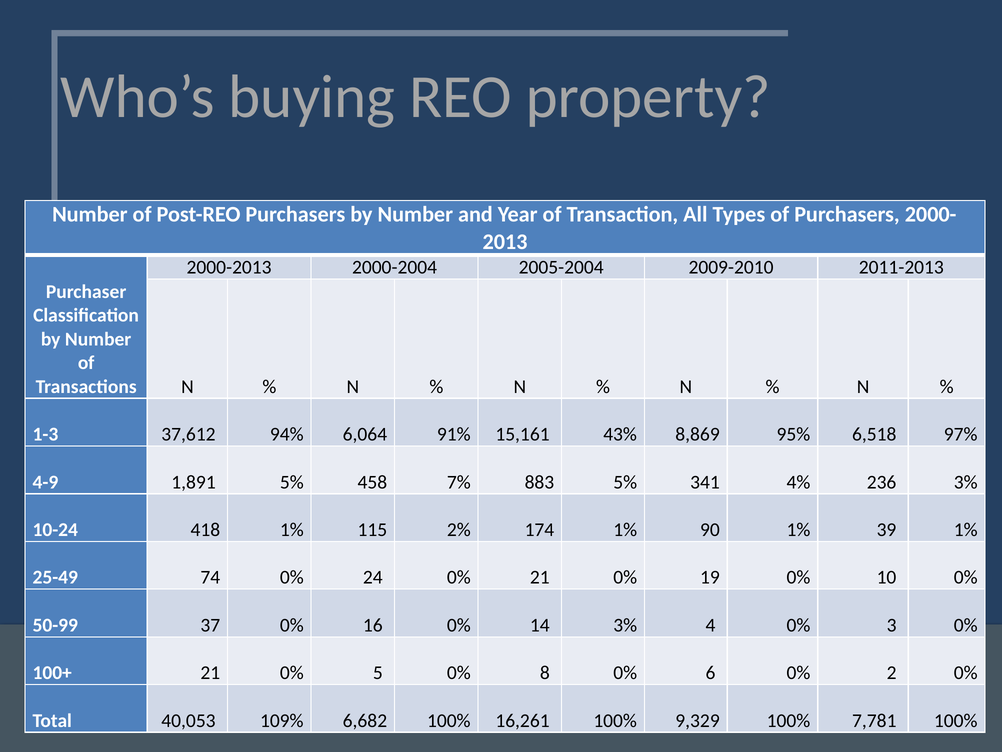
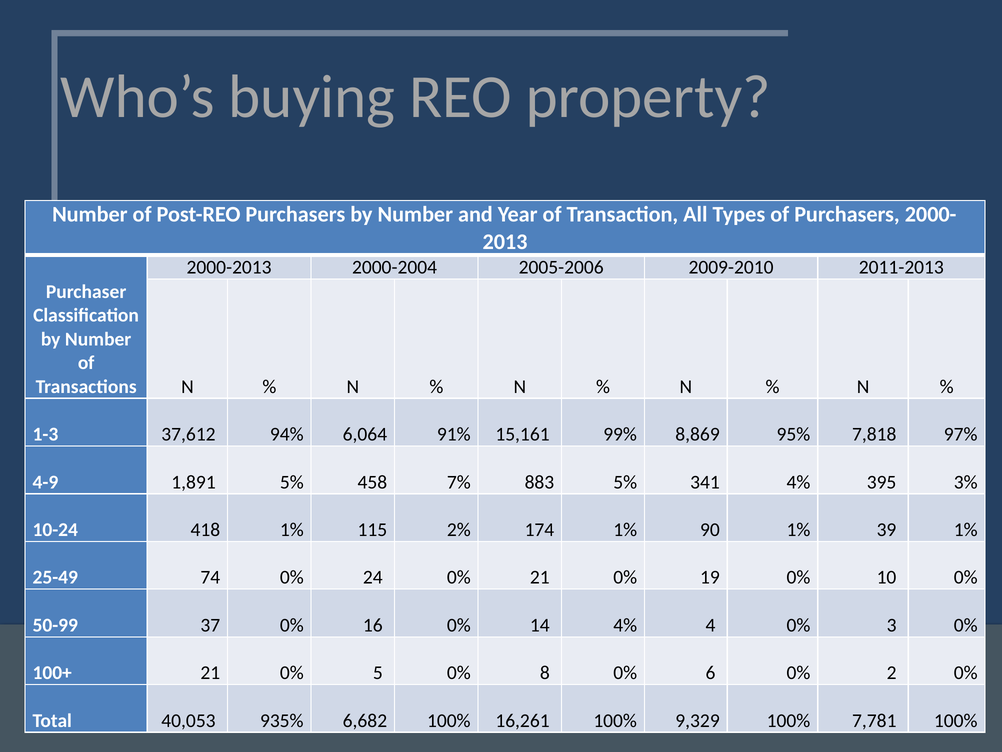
2005-2004: 2005-2004 -> 2005-2006
43%: 43% -> 99%
6,518: 6,518 -> 7,818
236: 236 -> 395
14 3%: 3% -> 4%
109%: 109% -> 935%
